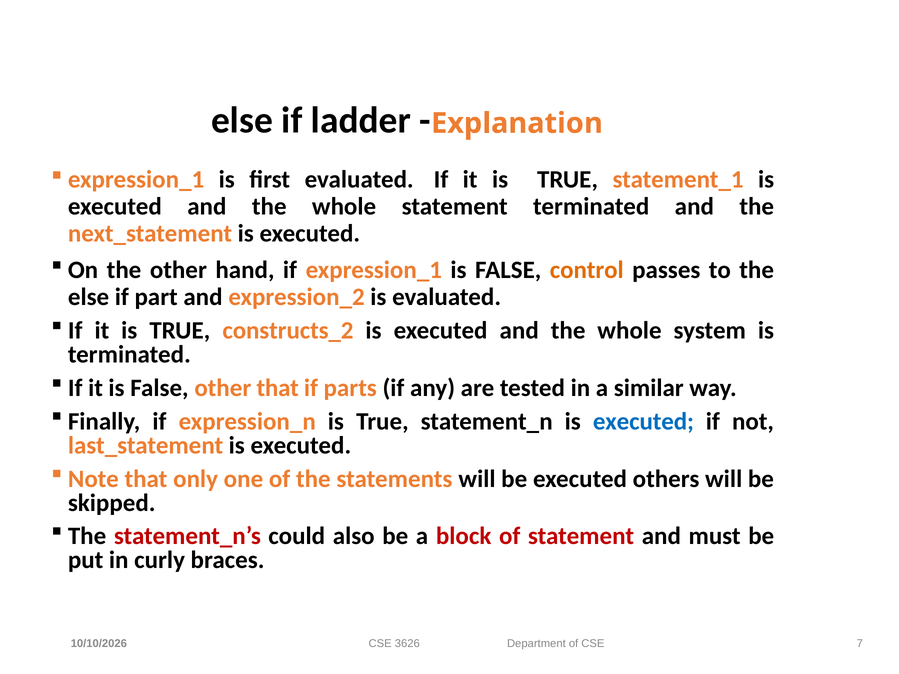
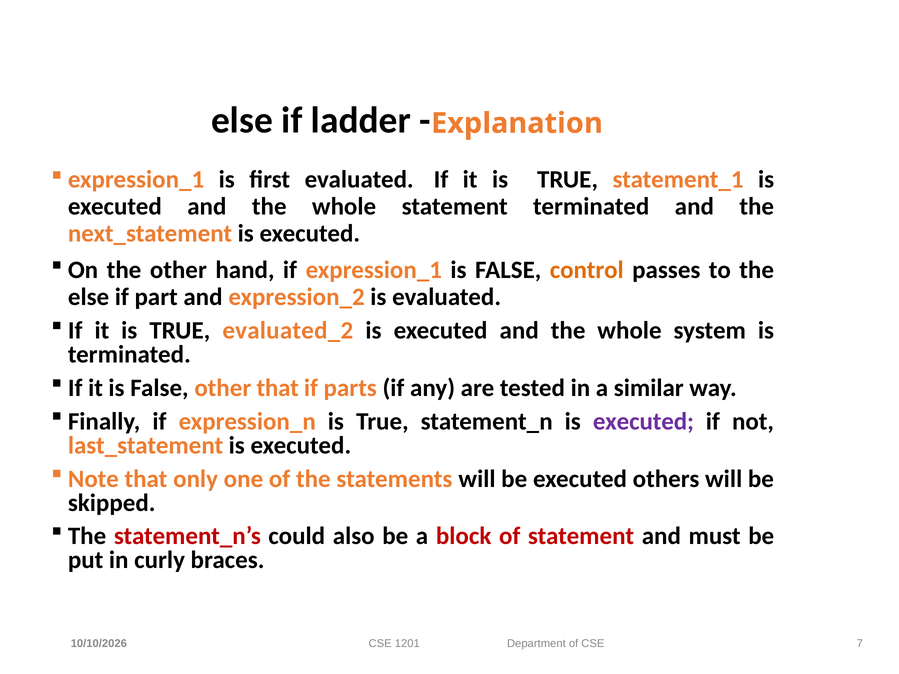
constructs_2: constructs_2 -> evaluated_2
executed at (643, 422) colour: blue -> purple
3626: 3626 -> 1201
